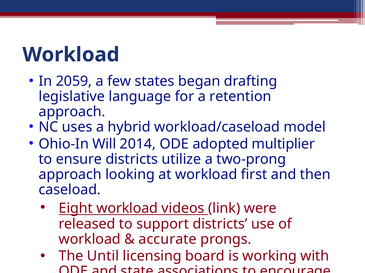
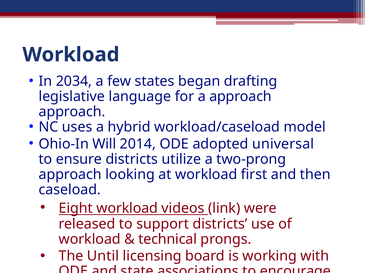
2059: 2059 -> 2034
a retention: retention -> approach
multiplier: multiplier -> universal
accurate: accurate -> technical
